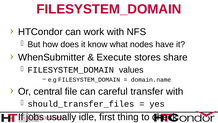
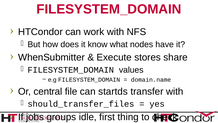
careful: careful -> startds
usually: usually -> groups
